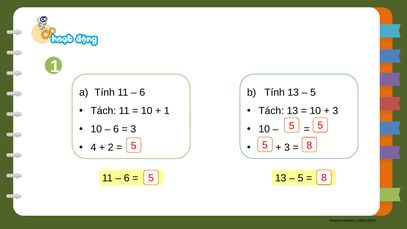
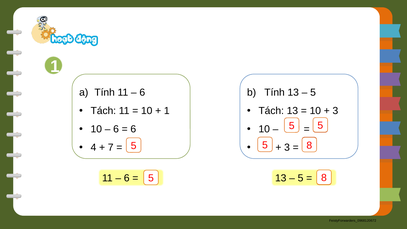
3 at (133, 129): 3 -> 6
2: 2 -> 7
